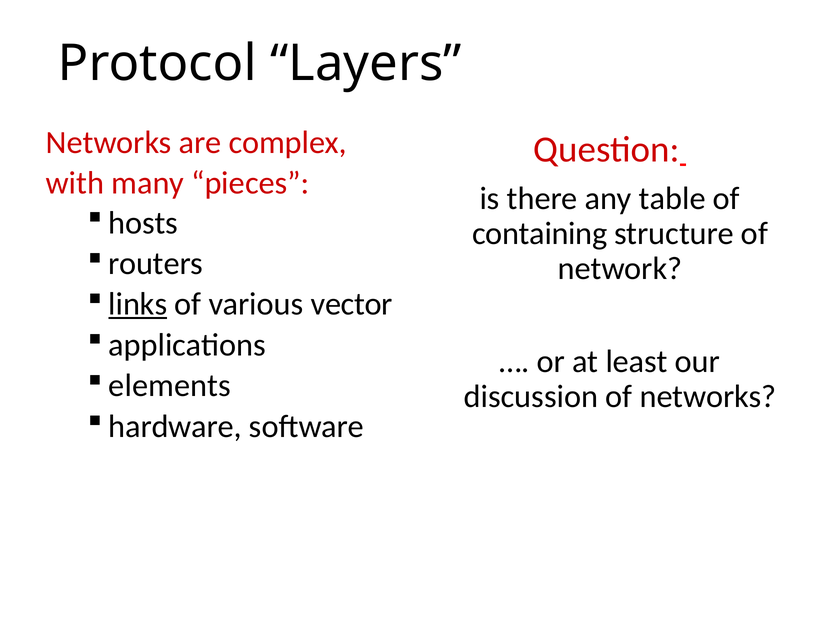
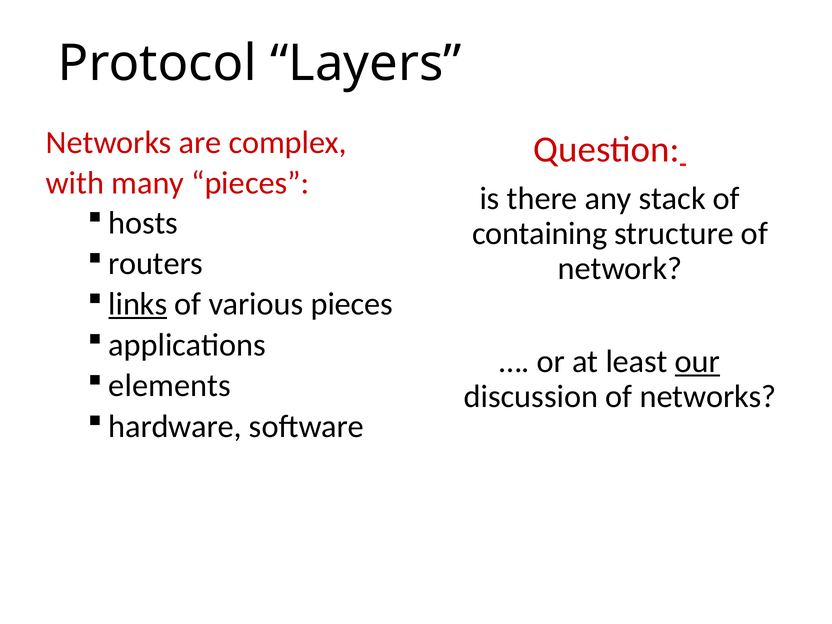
table: table -> stack
various vector: vector -> pieces
our underline: none -> present
